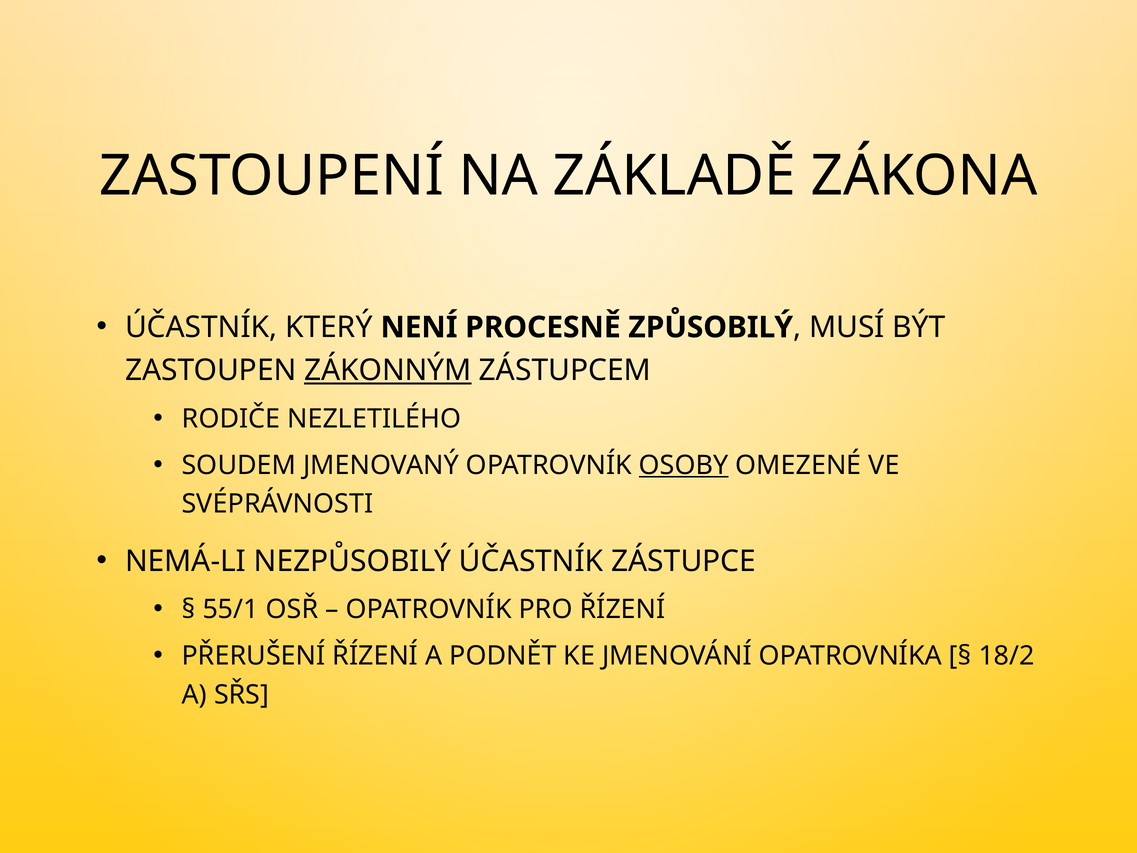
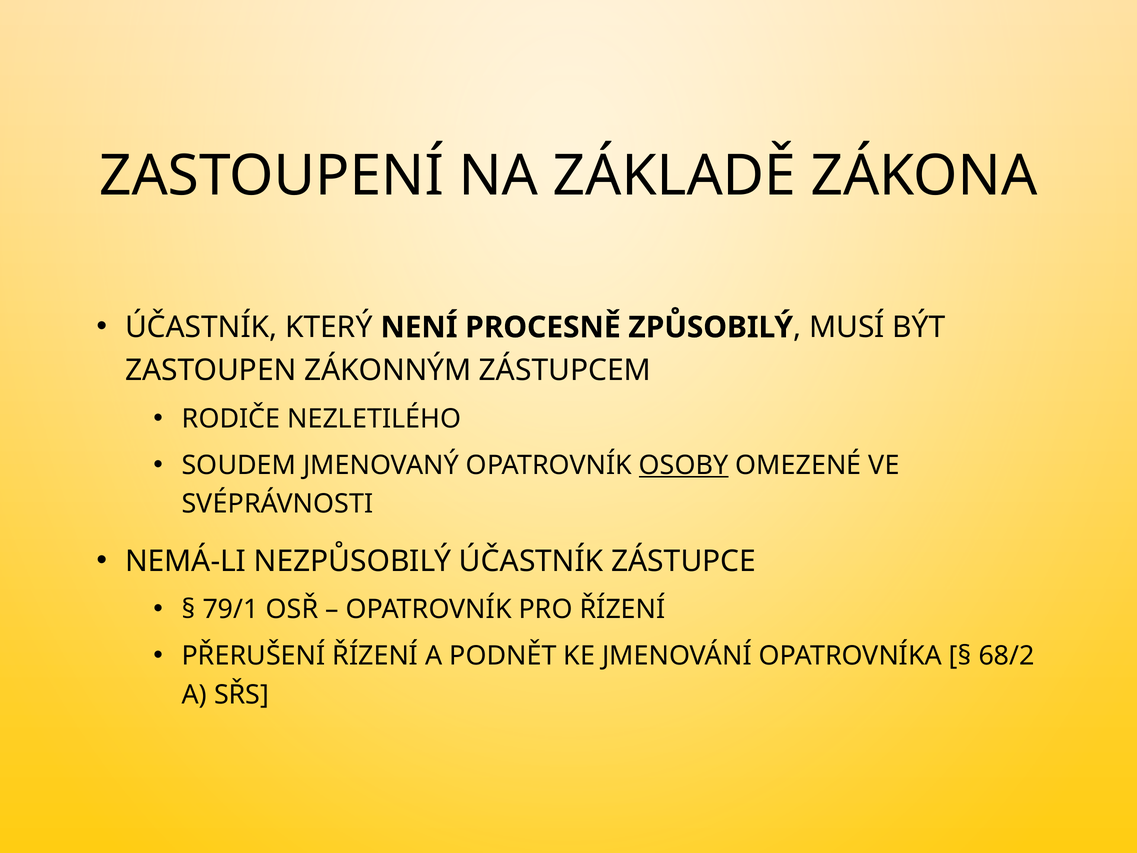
ZÁKONNÝM underline: present -> none
55/1: 55/1 -> 79/1
18/2: 18/2 -> 68/2
